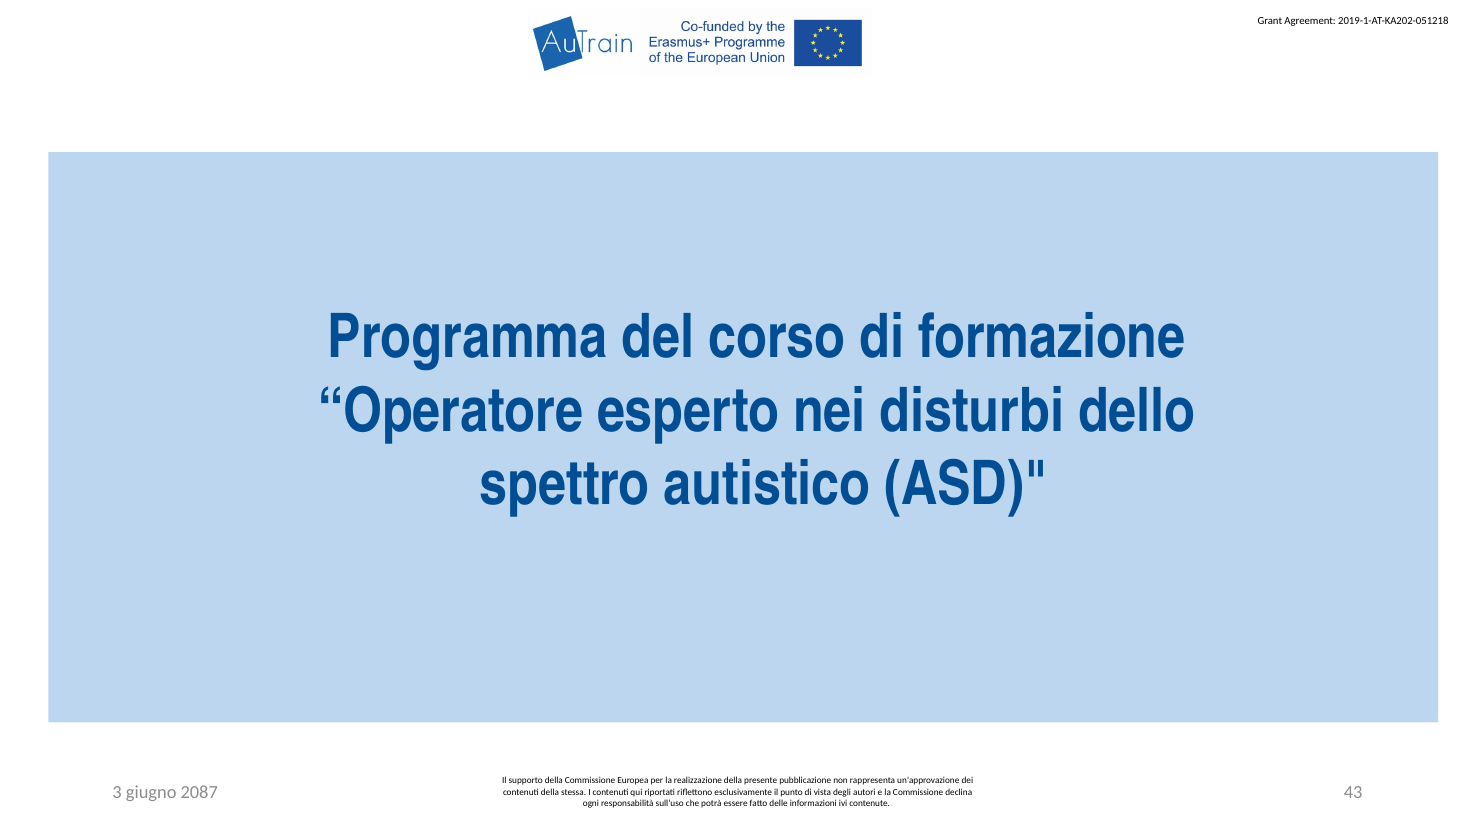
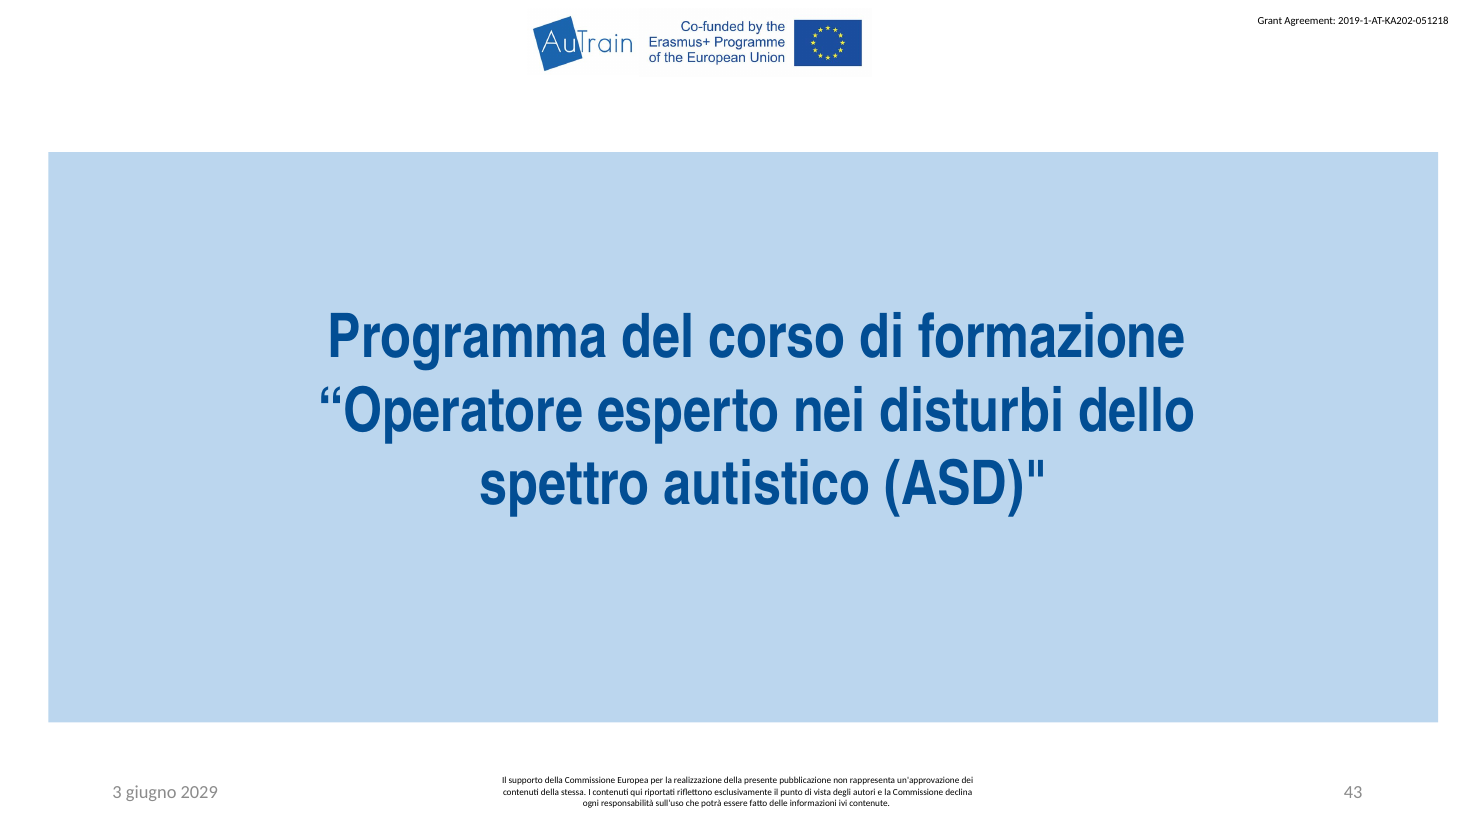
2087: 2087 -> 2029
